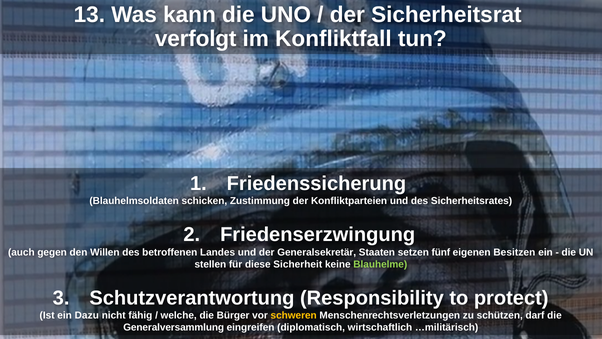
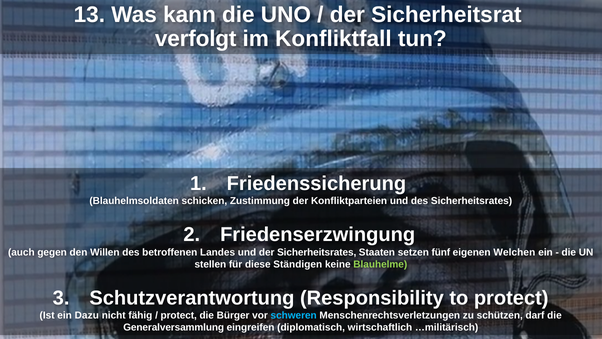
der Generalsekretär: Generalsekretär -> Sicherheitsrates
Besitzen: Besitzen -> Welchen
Sicherheit: Sicherheit -> Ständigen
welche at (179, 315): welche -> protect
schweren colour: yellow -> light blue
